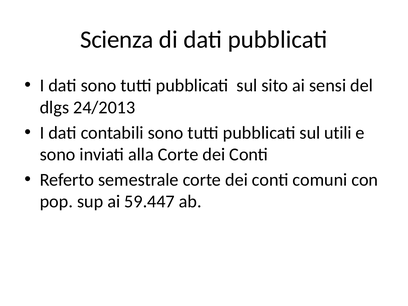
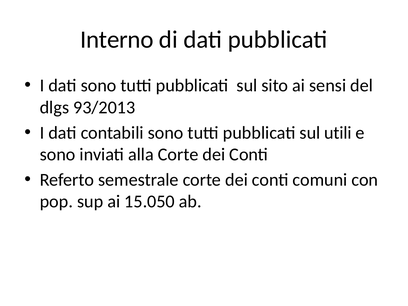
Scienza: Scienza -> Interno
24/2013: 24/2013 -> 93/2013
59.447: 59.447 -> 15.050
